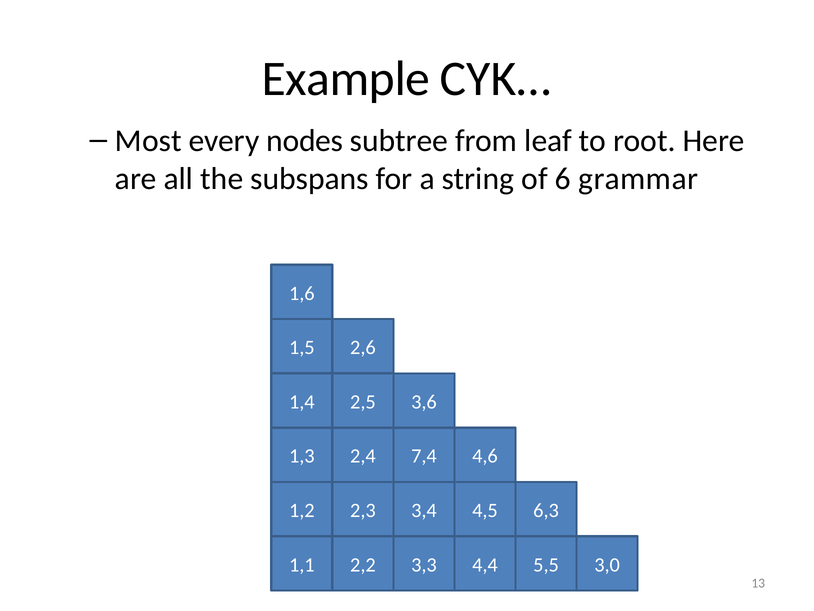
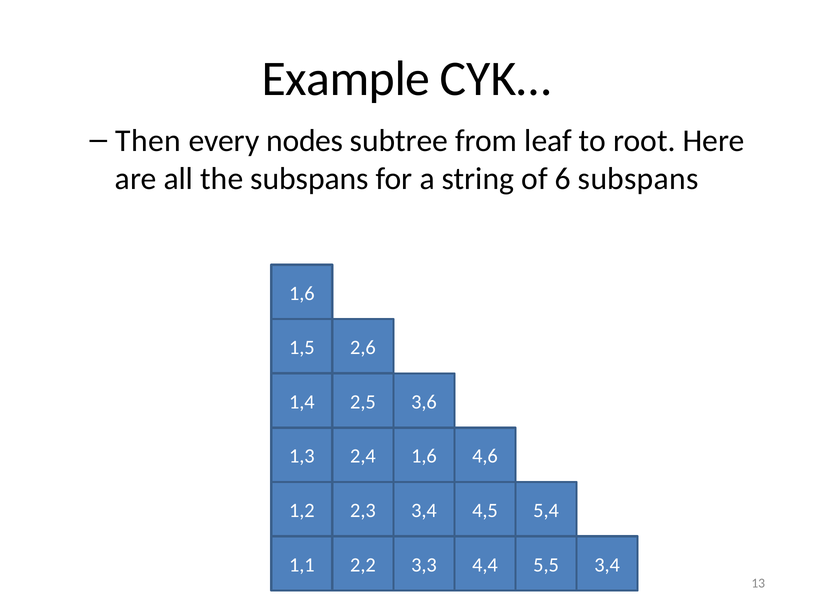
Most: Most -> Then
6 grammar: grammar -> subspans
2,4 7,4: 7,4 -> 1,6
6,3: 6,3 -> 5,4
5,5 3,0: 3,0 -> 3,4
